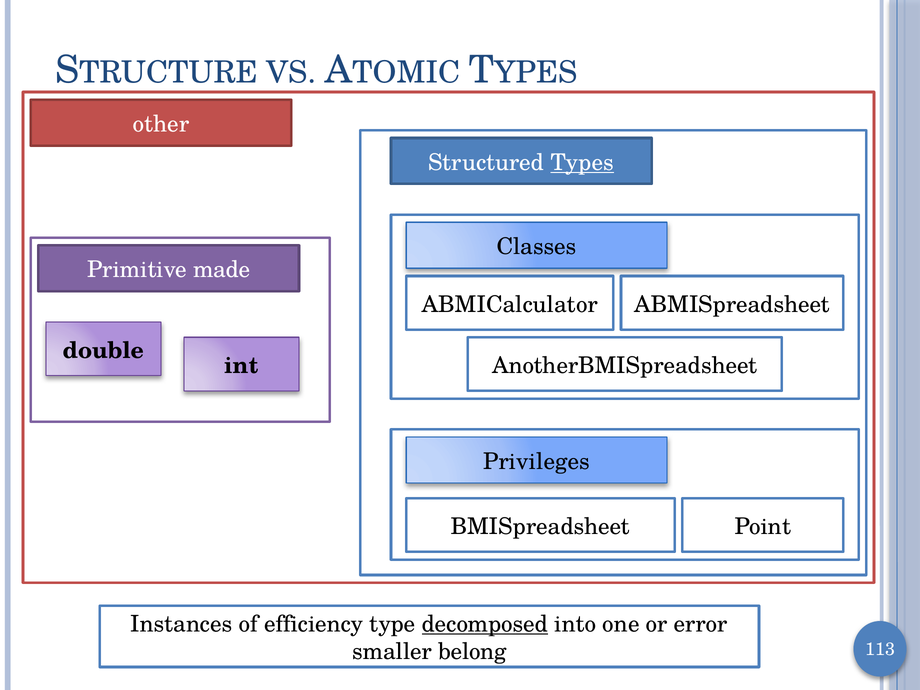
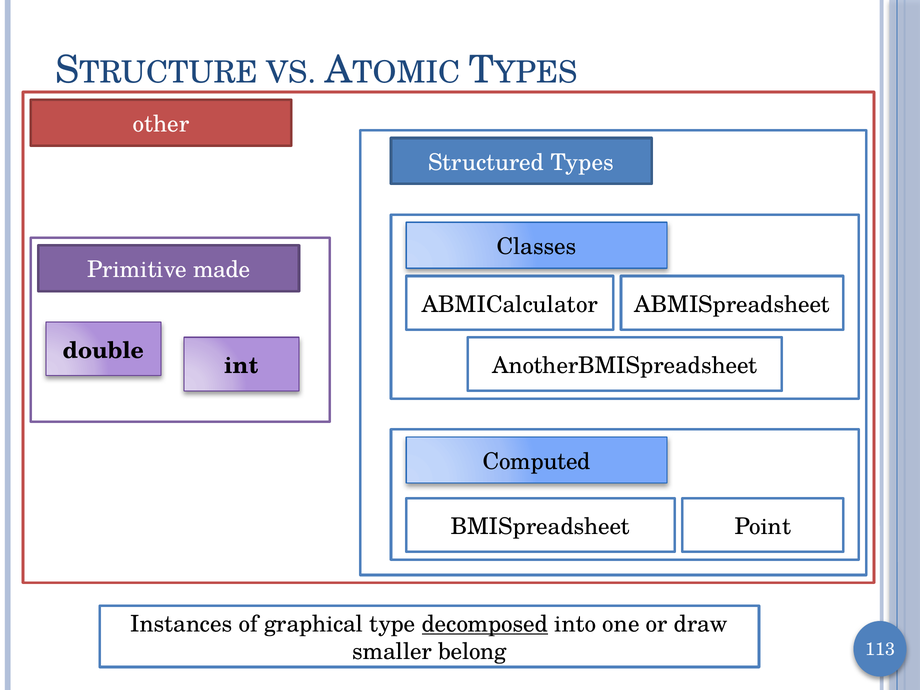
Types underline: present -> none
Privileges: Privileges -> Computed
efficiency: efficiency -> graphical
error: error -> draw
